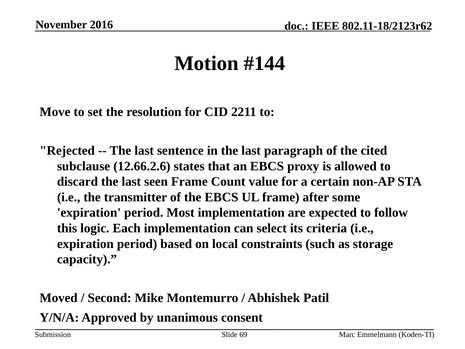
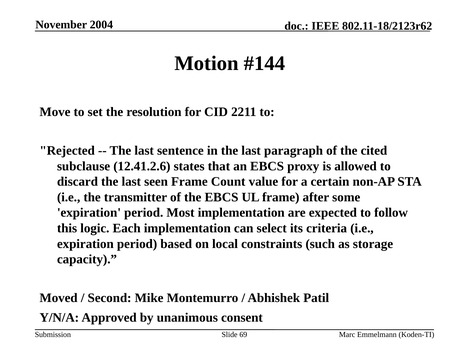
2016: 2016 -> 2004
12.66.2.6: 12.66.2.6 -> 12.41.2.6
